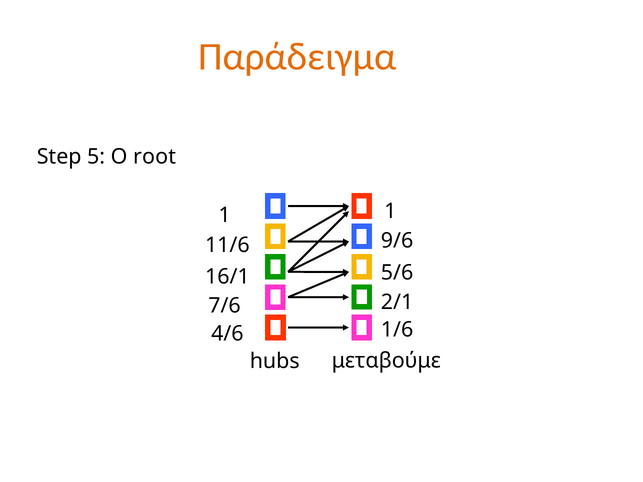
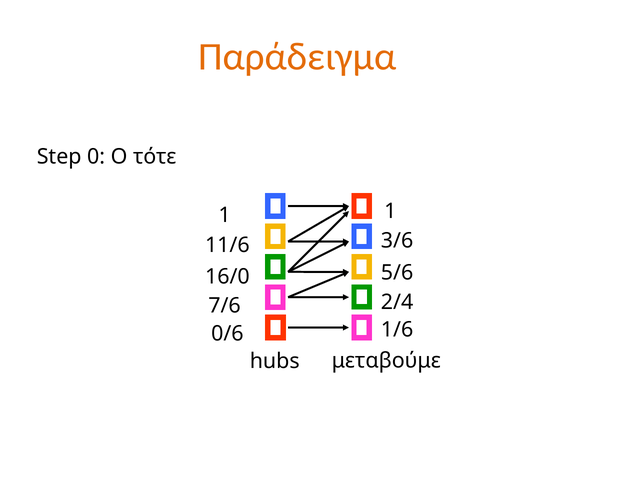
5: 5 -> 0
root: root -> τότε
9/6: 9/6 -> 3/6
16/1: 16/1 -> 16/0
2/1: 2/1 -> 2/4
4/6: 4/6 -> 0/6
